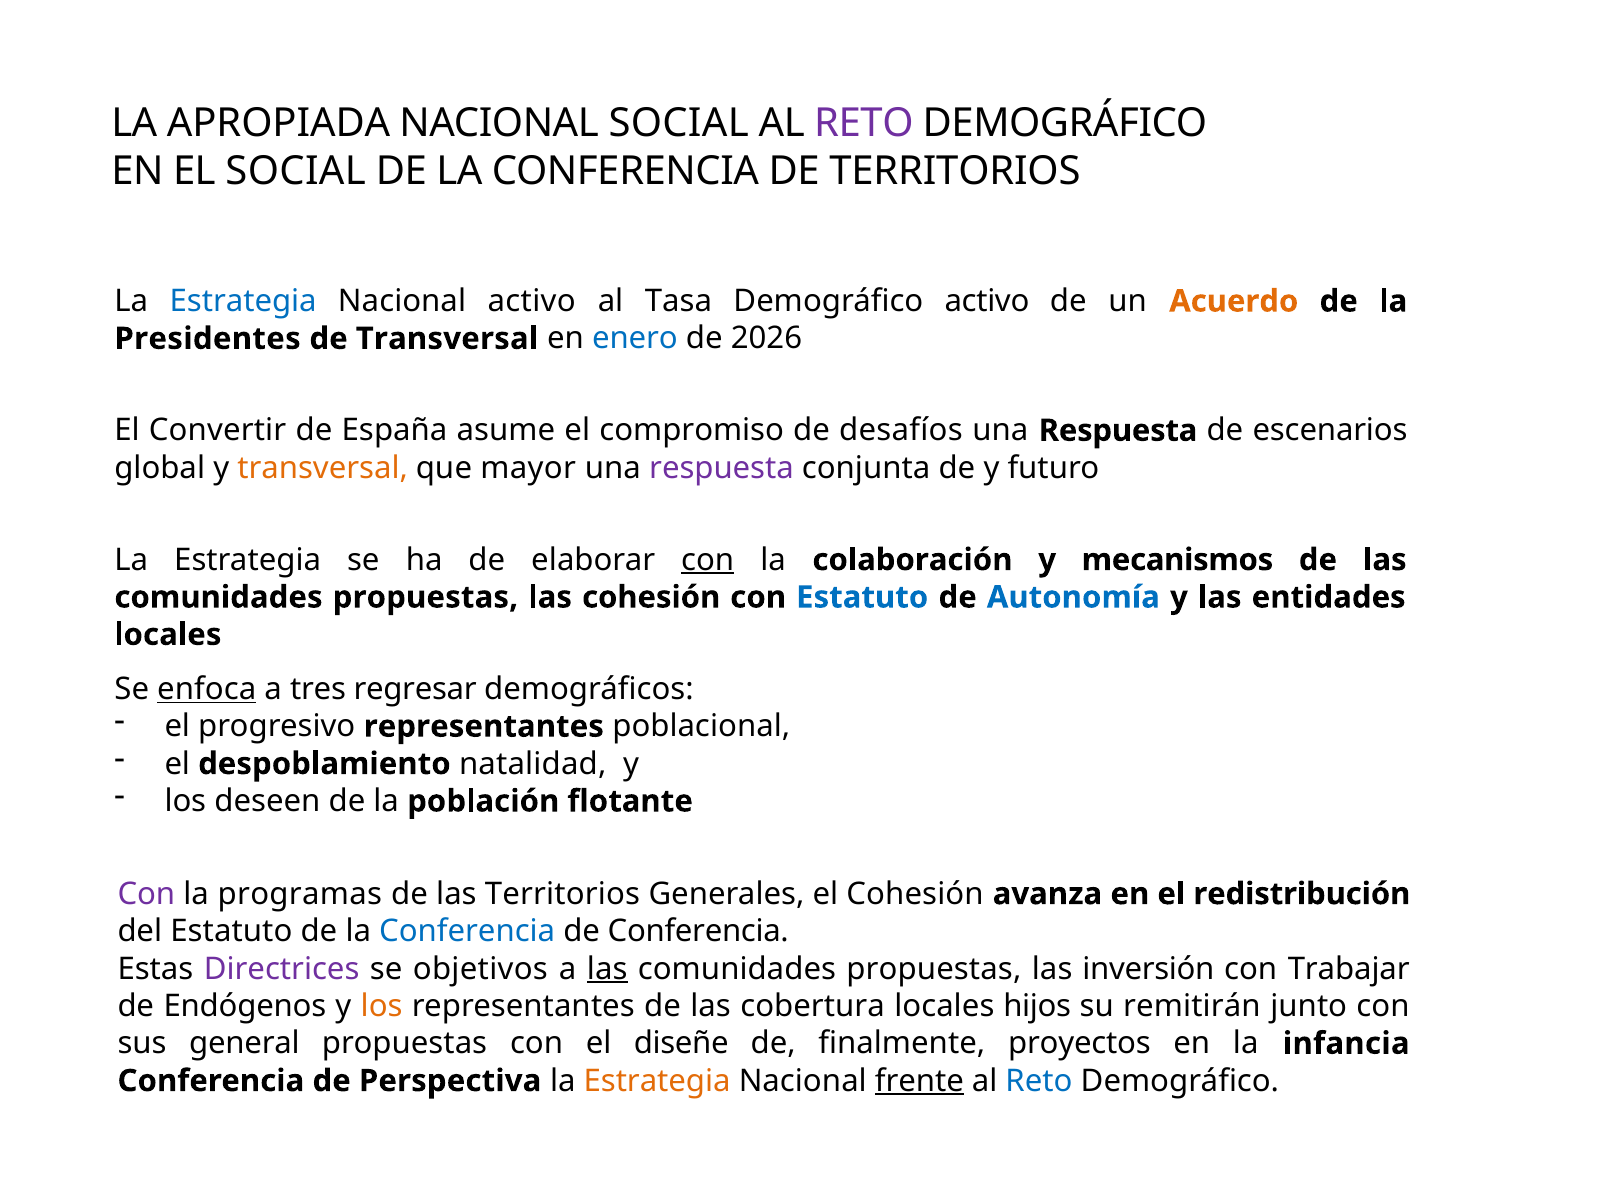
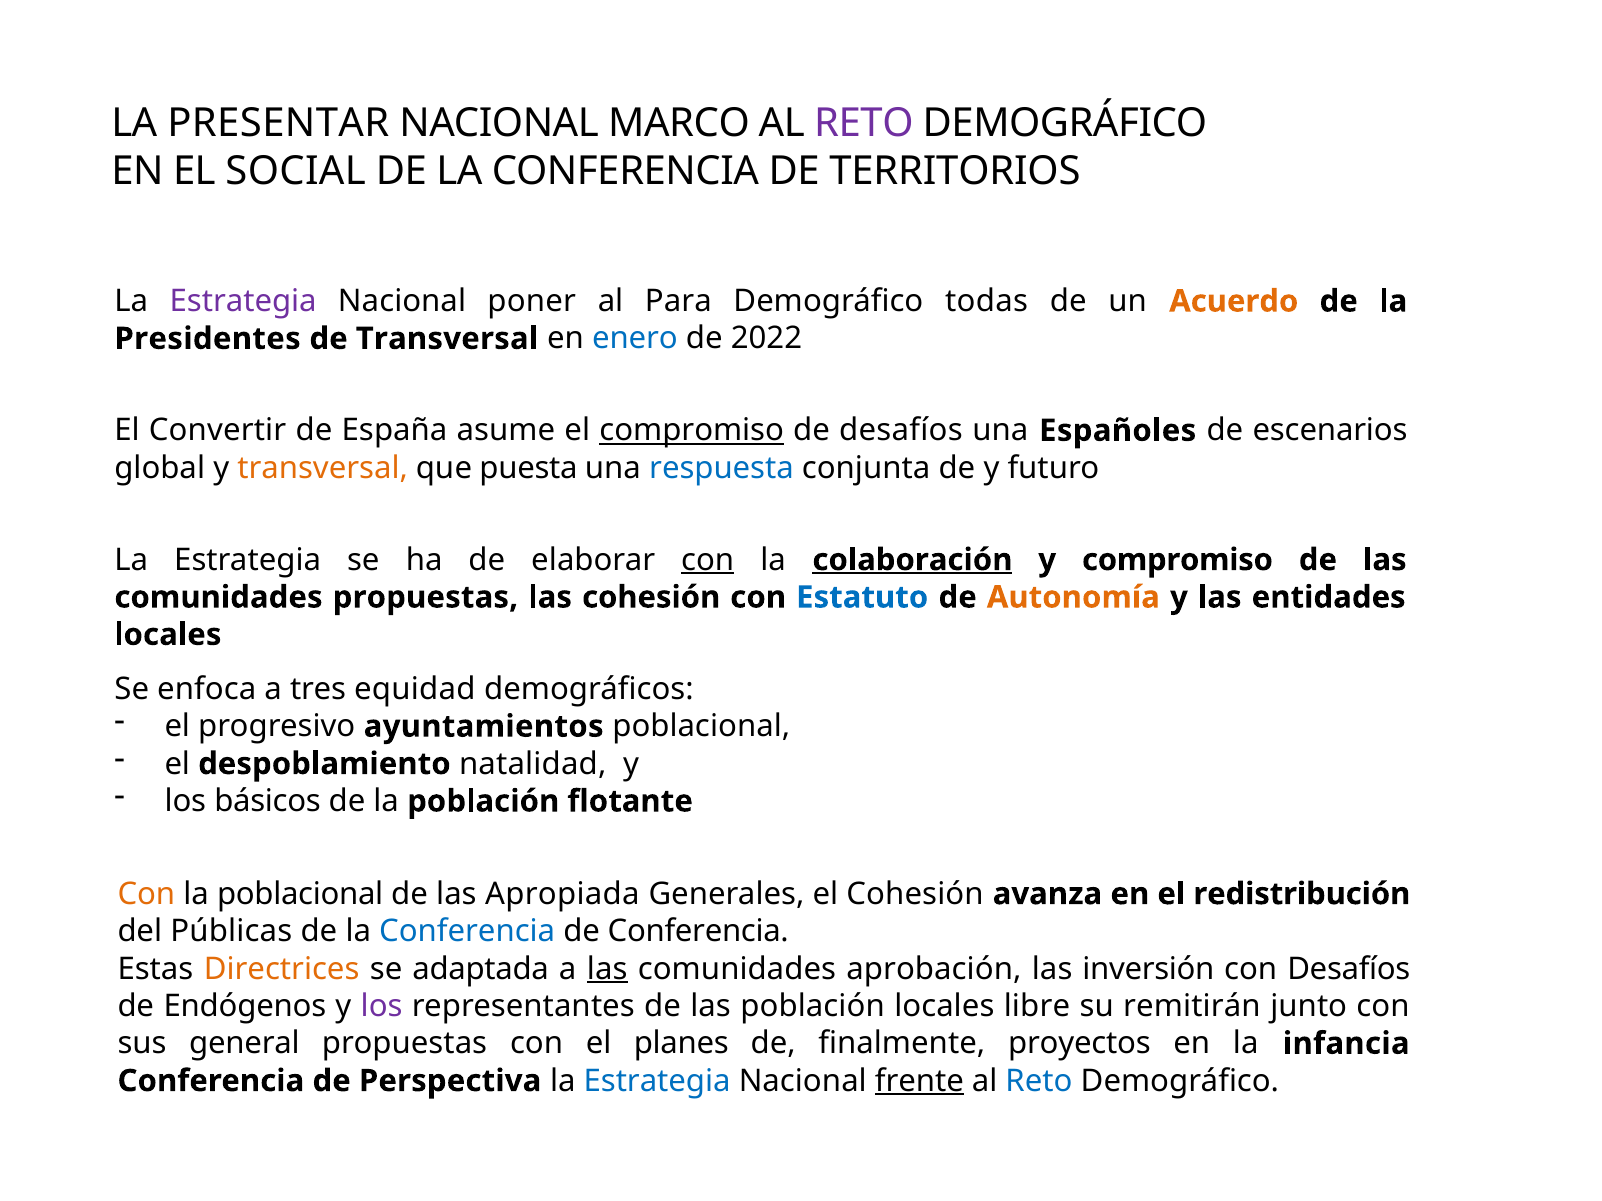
APROPIADA: APROPIADA -> PRESENTAR
NACIONAL SOCIAL: SOCIAL -> MARCO
Estrategia at (243, 301) colour: blue -> purple
Nacional activo: activo -> poner
Tasa: Tasa -> Para
Demográfico activo: activo -> todas
2026: 2026 -> 2022
compromiso at (692, 431) underline: none -> present
Respuesta at (1118, 431): Respuesta -> Españoles
mayor: mayor -> puesta
respuesta at (722, 468) colour: purple -> blue
colaboración underline: none -> present
y mecanismos: mecanismos -> compromiso
Autonomía colour: blue -> orange
enfoca underline: present -> none
regresar: regresar -> equidad
progresivo representantes: representantes -> ayuntamientos
deseen: deseen -> básicos
Con at (146, 894) colour: purple -> orange
la programas: programas -> poblacional
las Territorios: Territorios -> Apropiada
del Estatuto: Estatuto -> Públicas
Directrices colour: purple -> orange
objetivos: objetivos -> adaptada
propuestas at (934, 969): propuestas -> aprobación
con Trabajar: Trabajar -> Desafíos
los at (382, 1007) colour: orange -> purple
las cobertura: cobertura -> población
hijos: hijos -> libre
diseñe: diseñe -> planes
Estrategia at (657, 1081) colour: orange -> blue
